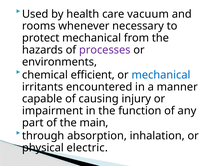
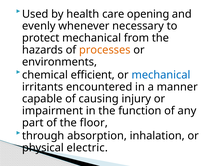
vacuum: vacuum -> opening
rooms: rooms -> evenly
processes colour: purple -> orange
main: main -> floor
